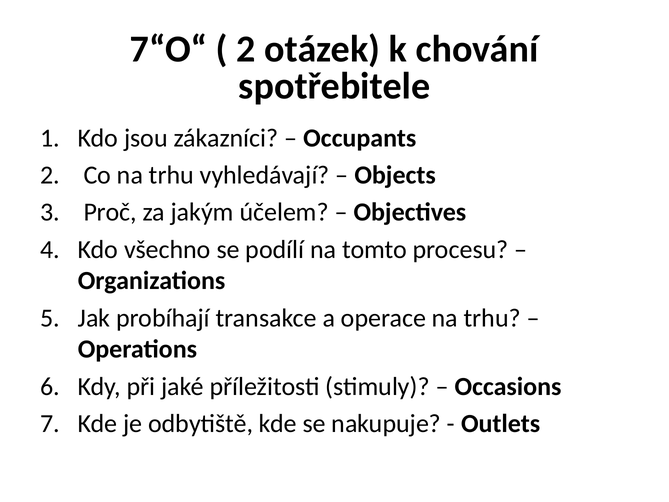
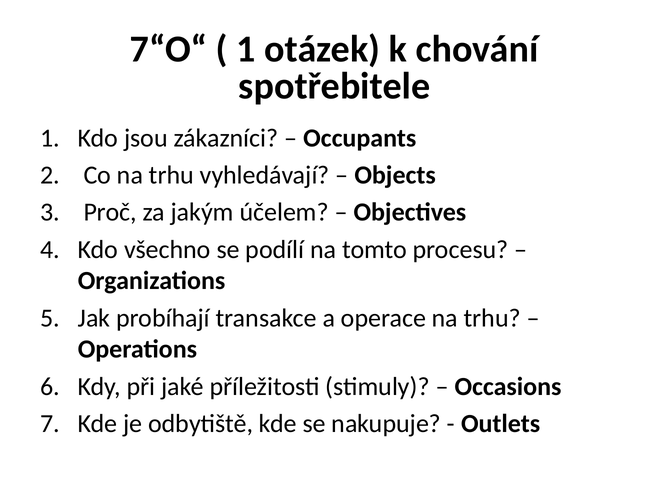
2 at (246, 49): 2 -> 1
